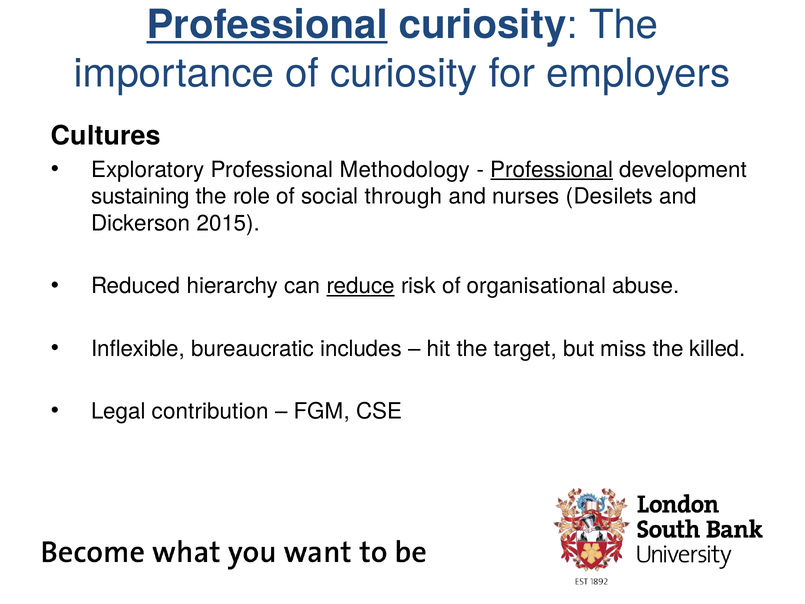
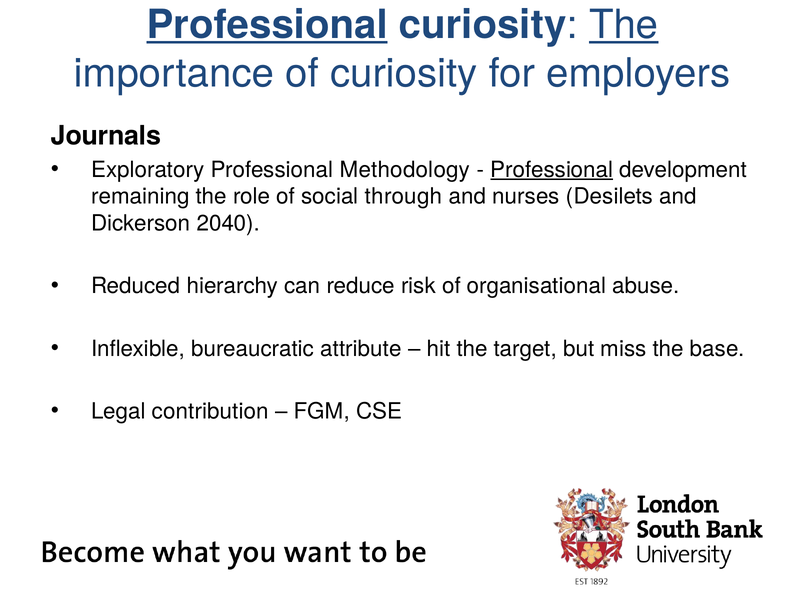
The at (624, 25) underline: none -> present
Cultures: Cultures -> Journals
sustaining: sustaining -> remaining
2015: 2015 -> 2040
reduce underline: present -> none
includes: includes -> attribute
killed: killed -> base
